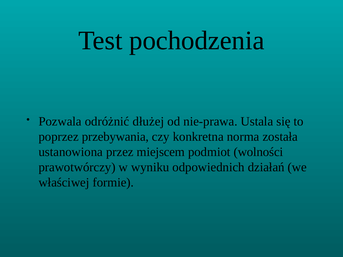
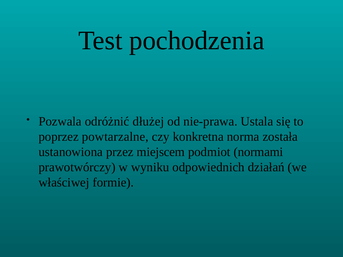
przebywania: przebywania -> powtarzalne
wolności: wolności -> normami
